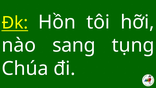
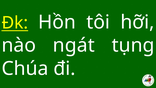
sang: sang -> ngát
